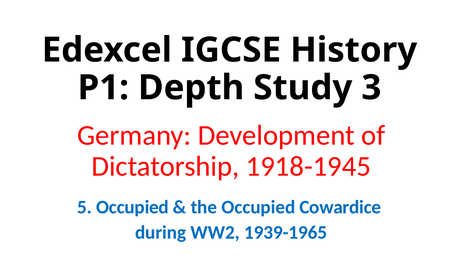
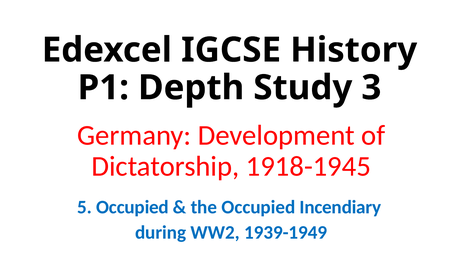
Cowardice: Cowardice -> Incendiary
1939-1965: 1939-1965 -> 1939-1949
